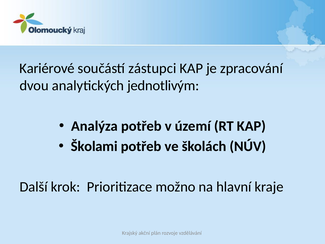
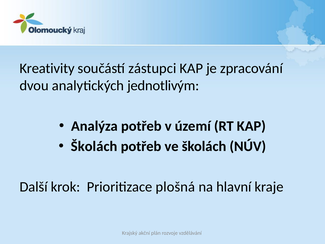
Kariérové: Kariérové -> Kreativity
Školami at (94, 146): Školami -> Školách
možno: možno -> plošná
